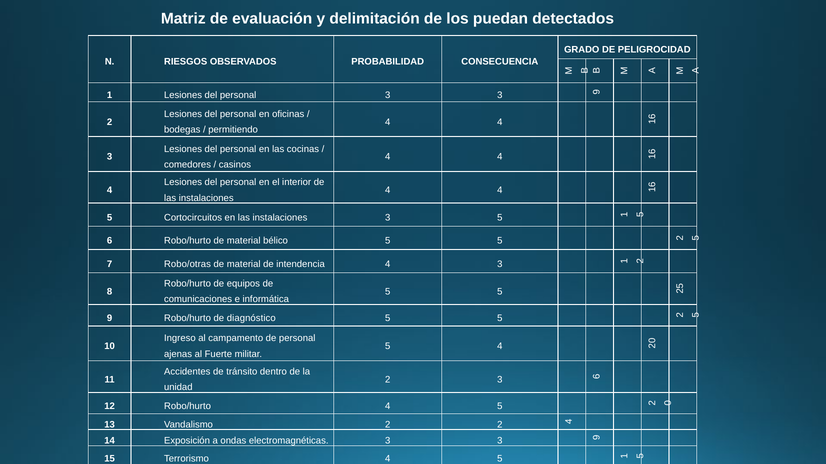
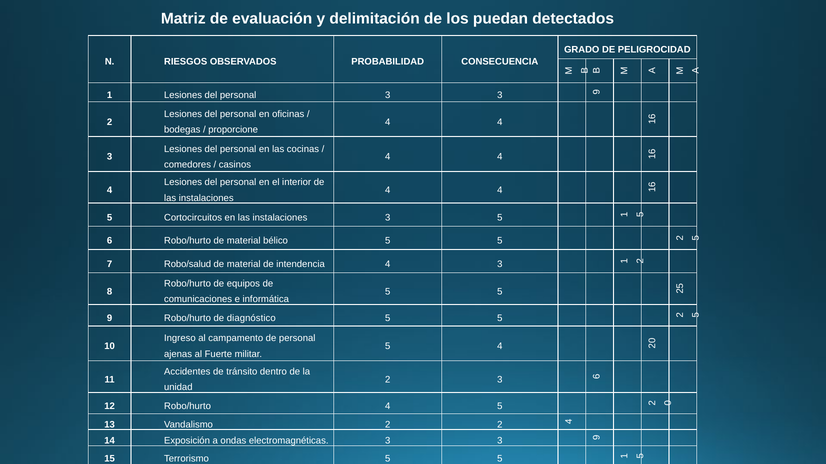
permitiendo: permitiendo -> proporcione
Robo/otras: Robo/otras -> Robo/salud
Terrorismo 4: 4 -> 5
